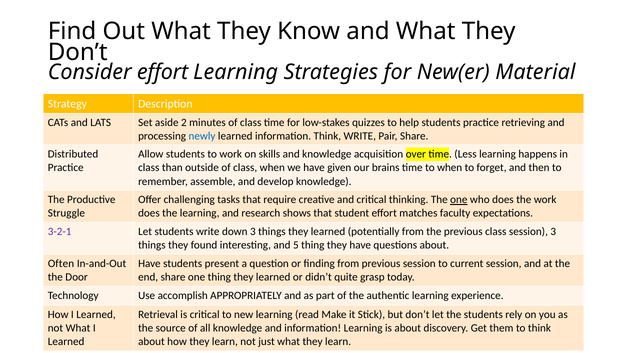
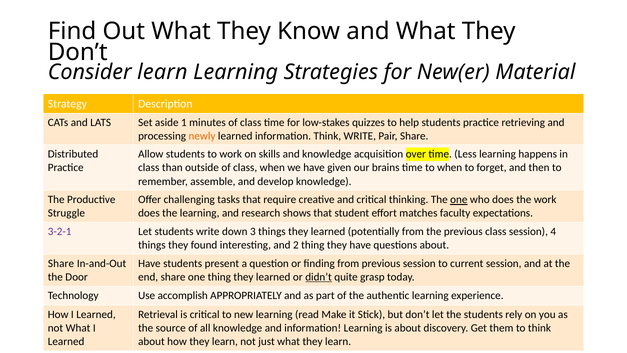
Consider effort: effort -> learn
2: 2 -> 1
newly colour: blue -> orange
session 3: 3 -> 4
5: 5 -> 2
Often at (61, 263): Often -> Share
didn’t underline: none -> present
